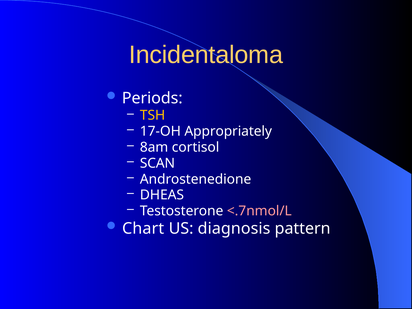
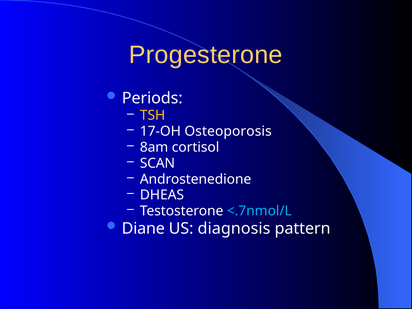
Incidentaloma: Incidentaloma -> Progesterone
Appropriately: Appropriately -> Osteoporosis
<.7nmol/L colour: pink -> light blue
Chart: Chart -> Diane
